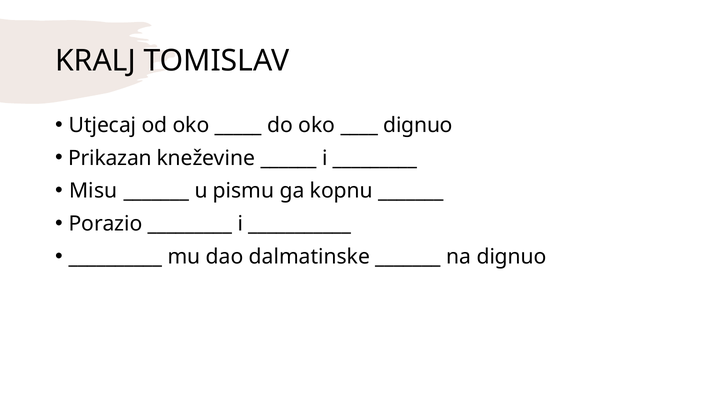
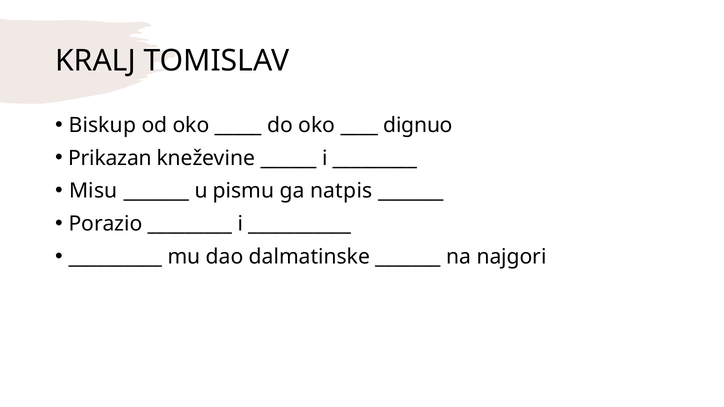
Utjecaj: Utjecaj -> Biskup
kopnu: kopnu -> natpis
na dignuo: dignuo -> najgori
